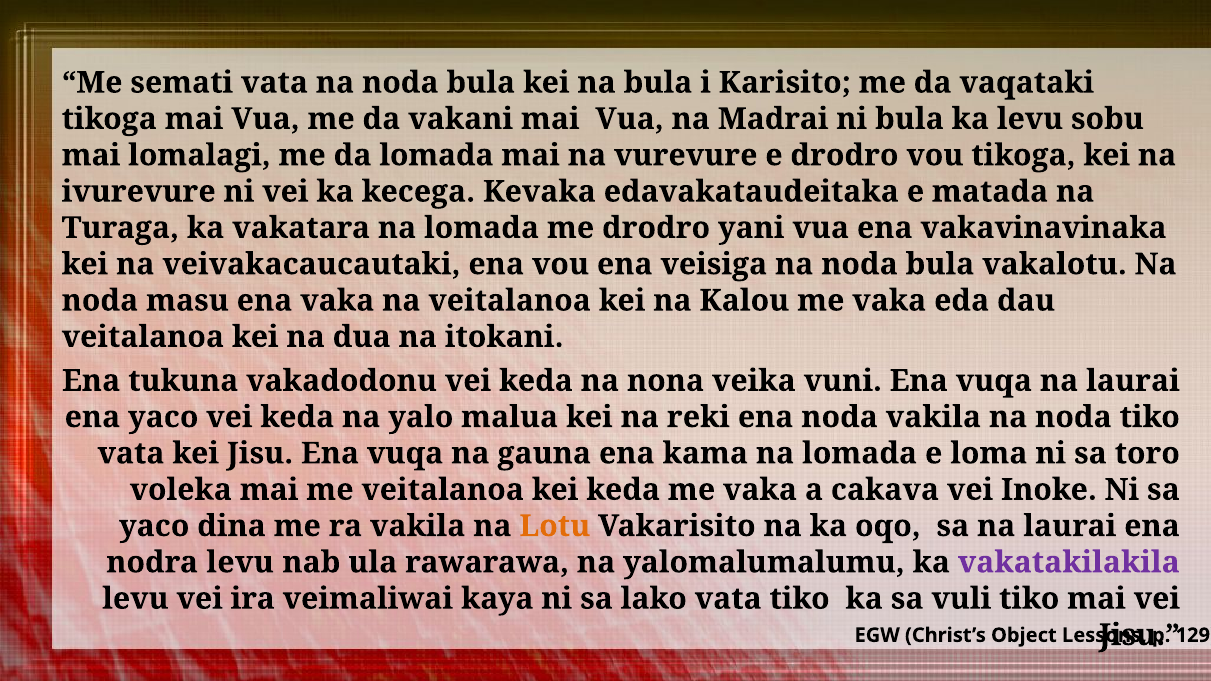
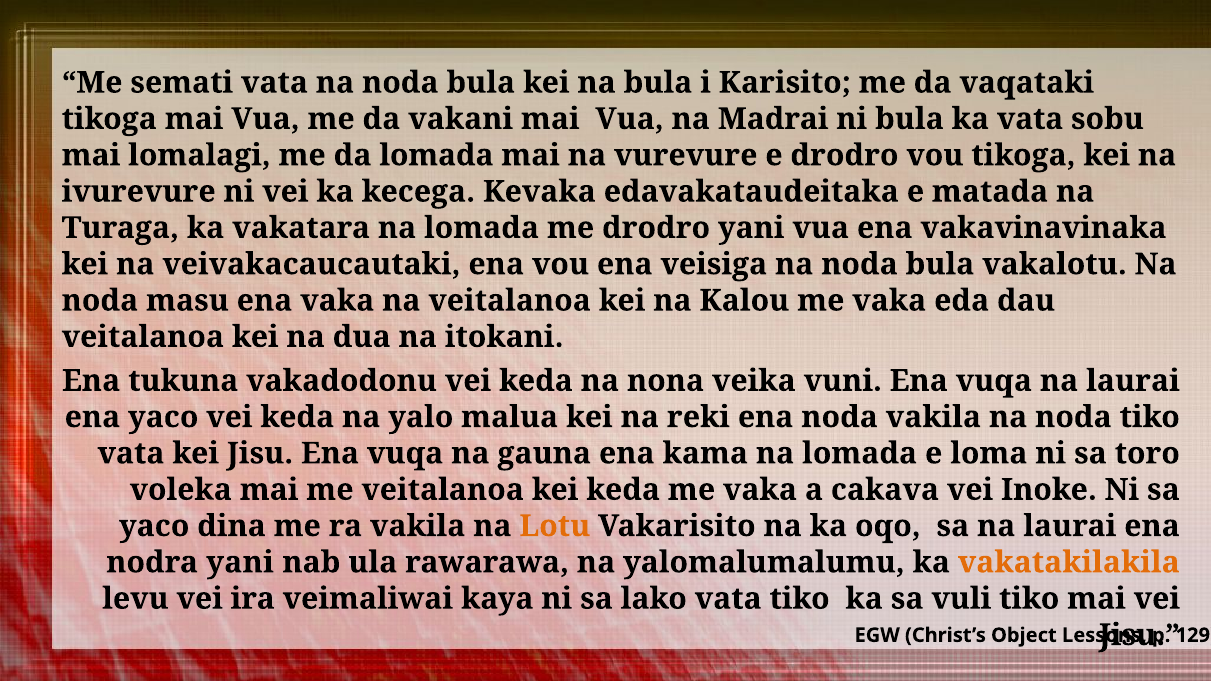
ka levu: levu -> vata
nodra levu: levu -> yani
vakatakilakila colour: purple -> orange
